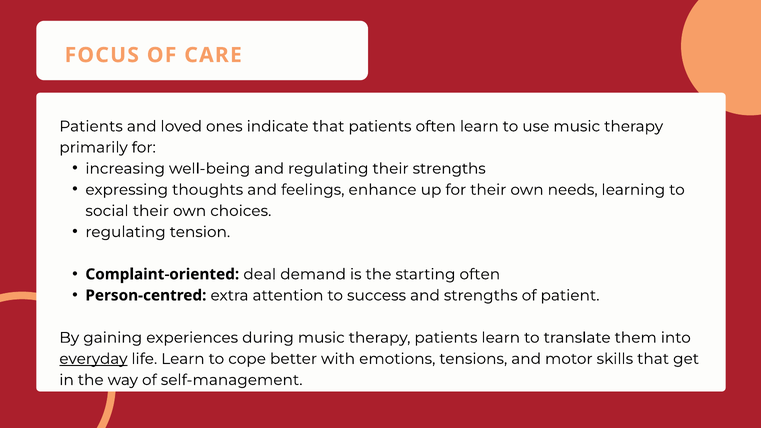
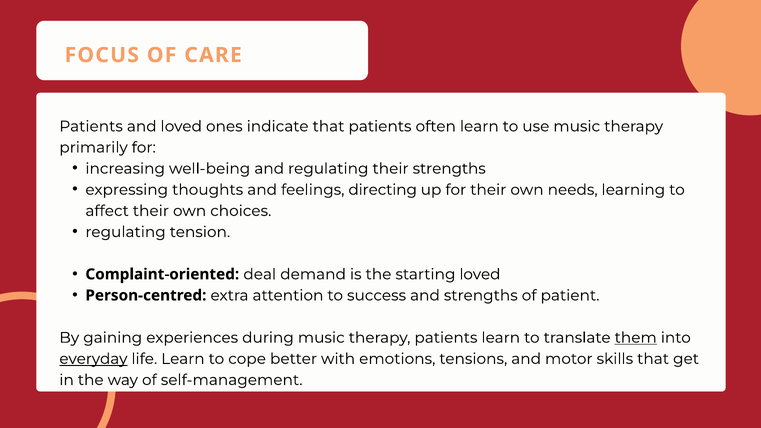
enhance: enhance -> directing
social: social -> affect
starting often: often -> loved
them underline: none -> present
